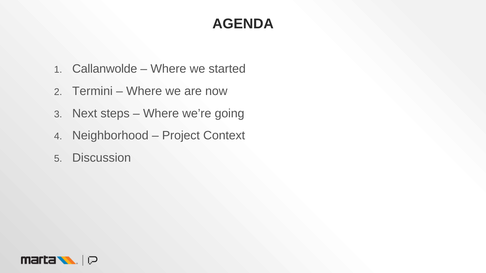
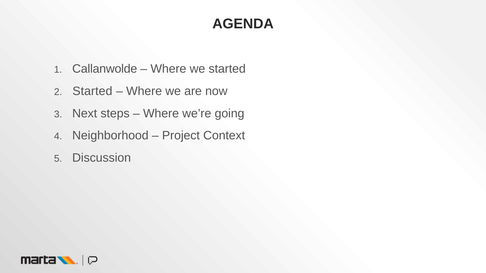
Termini at (92, 91): Termini -> Started
